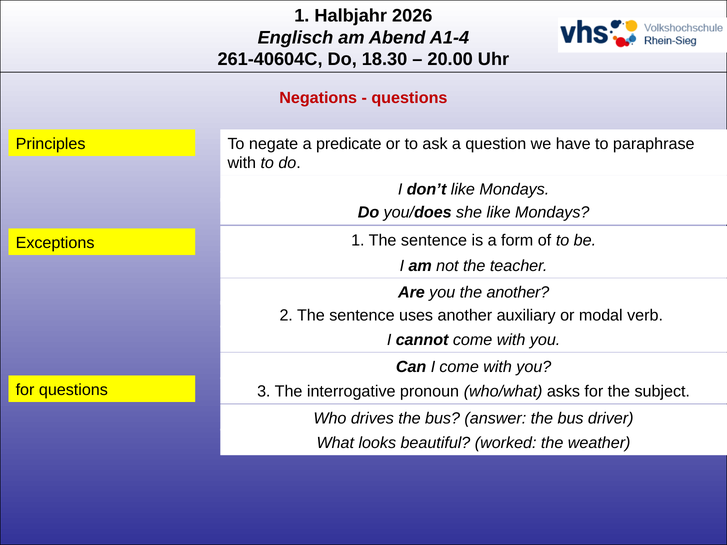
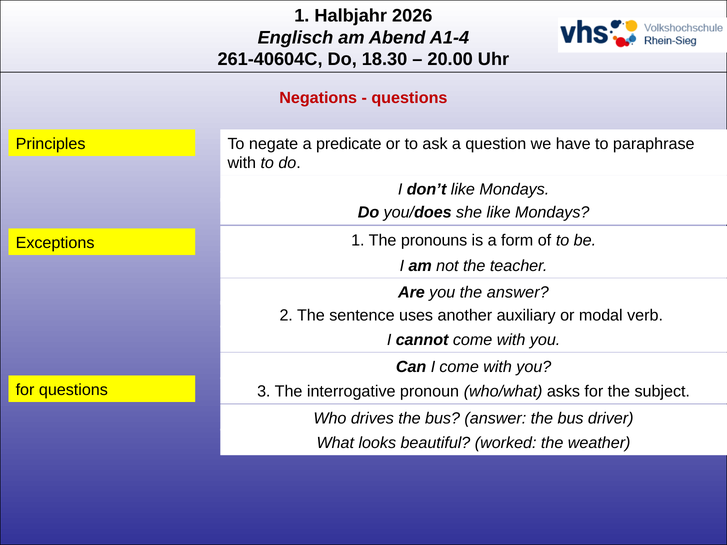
1 The sentence: sentence -> pronouns
the another: another -> answer
